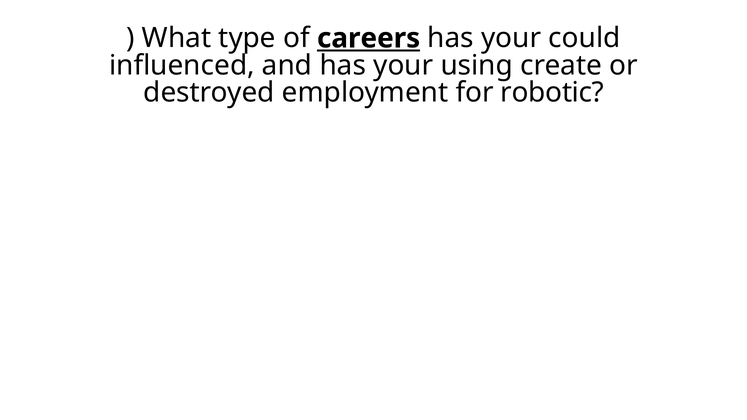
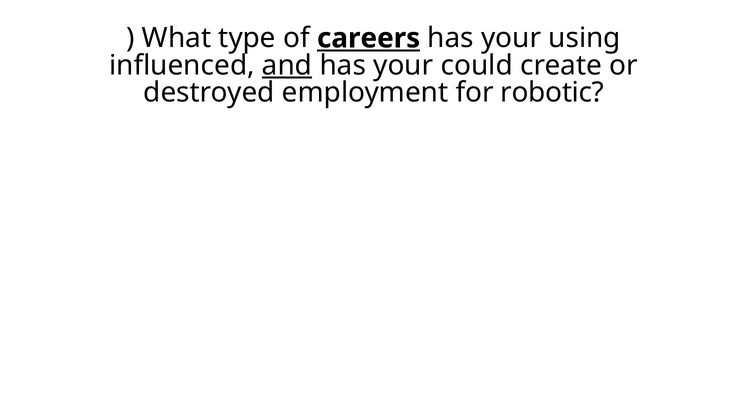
could: could -> using
and underline: none -> present
using: using -> could
